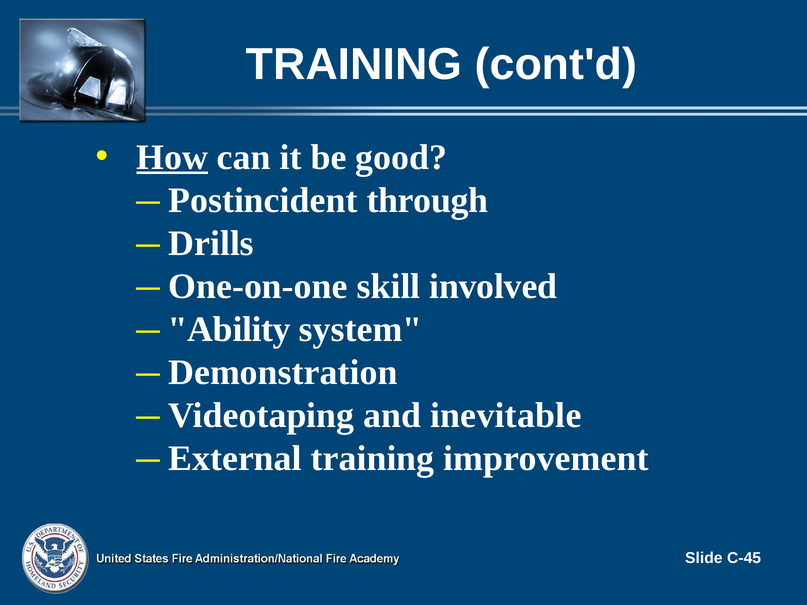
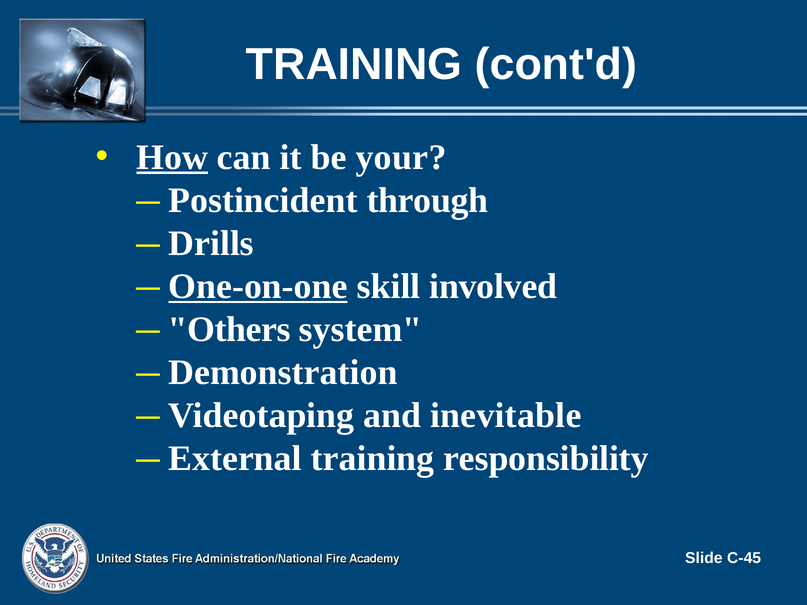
good: good -> your
One-on-one underline: none -> present
Ability: Ability -> Others
improvement: improvement -> responsibility
